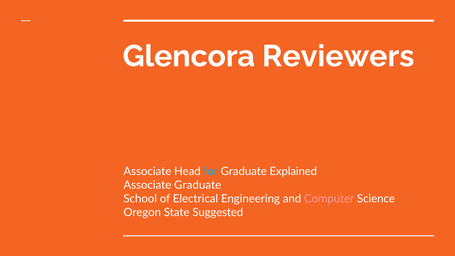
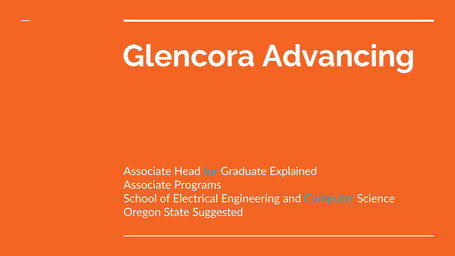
Reviewers: Reviewers -> Advancing
Associate Graduate: Graduate -> Programs
Computer colour: pink -> light blue
